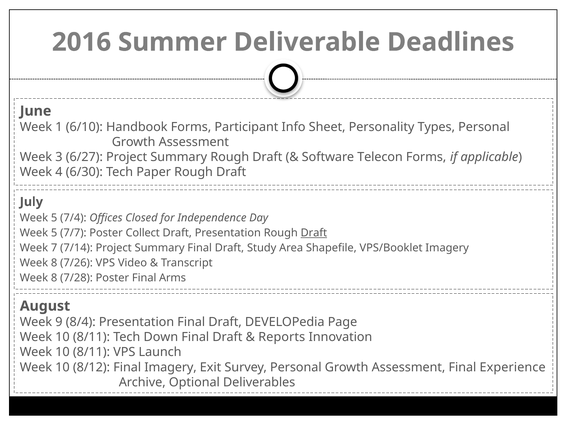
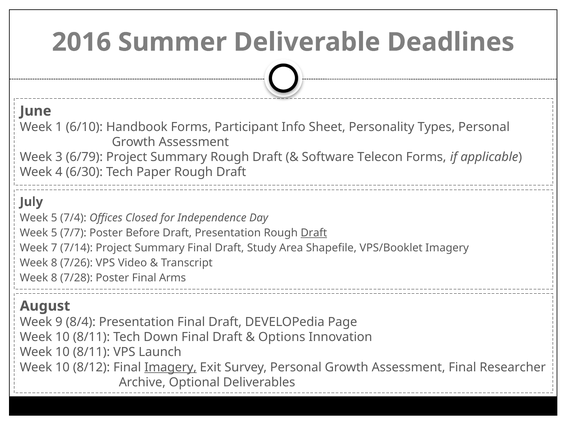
6/27: 6/27 -> 6/79
Collect: Collect -> Before
Reports: Reports -> Options
Imagery at (171, 367) underline: none -> present
Experience: Experience -> Researcher
